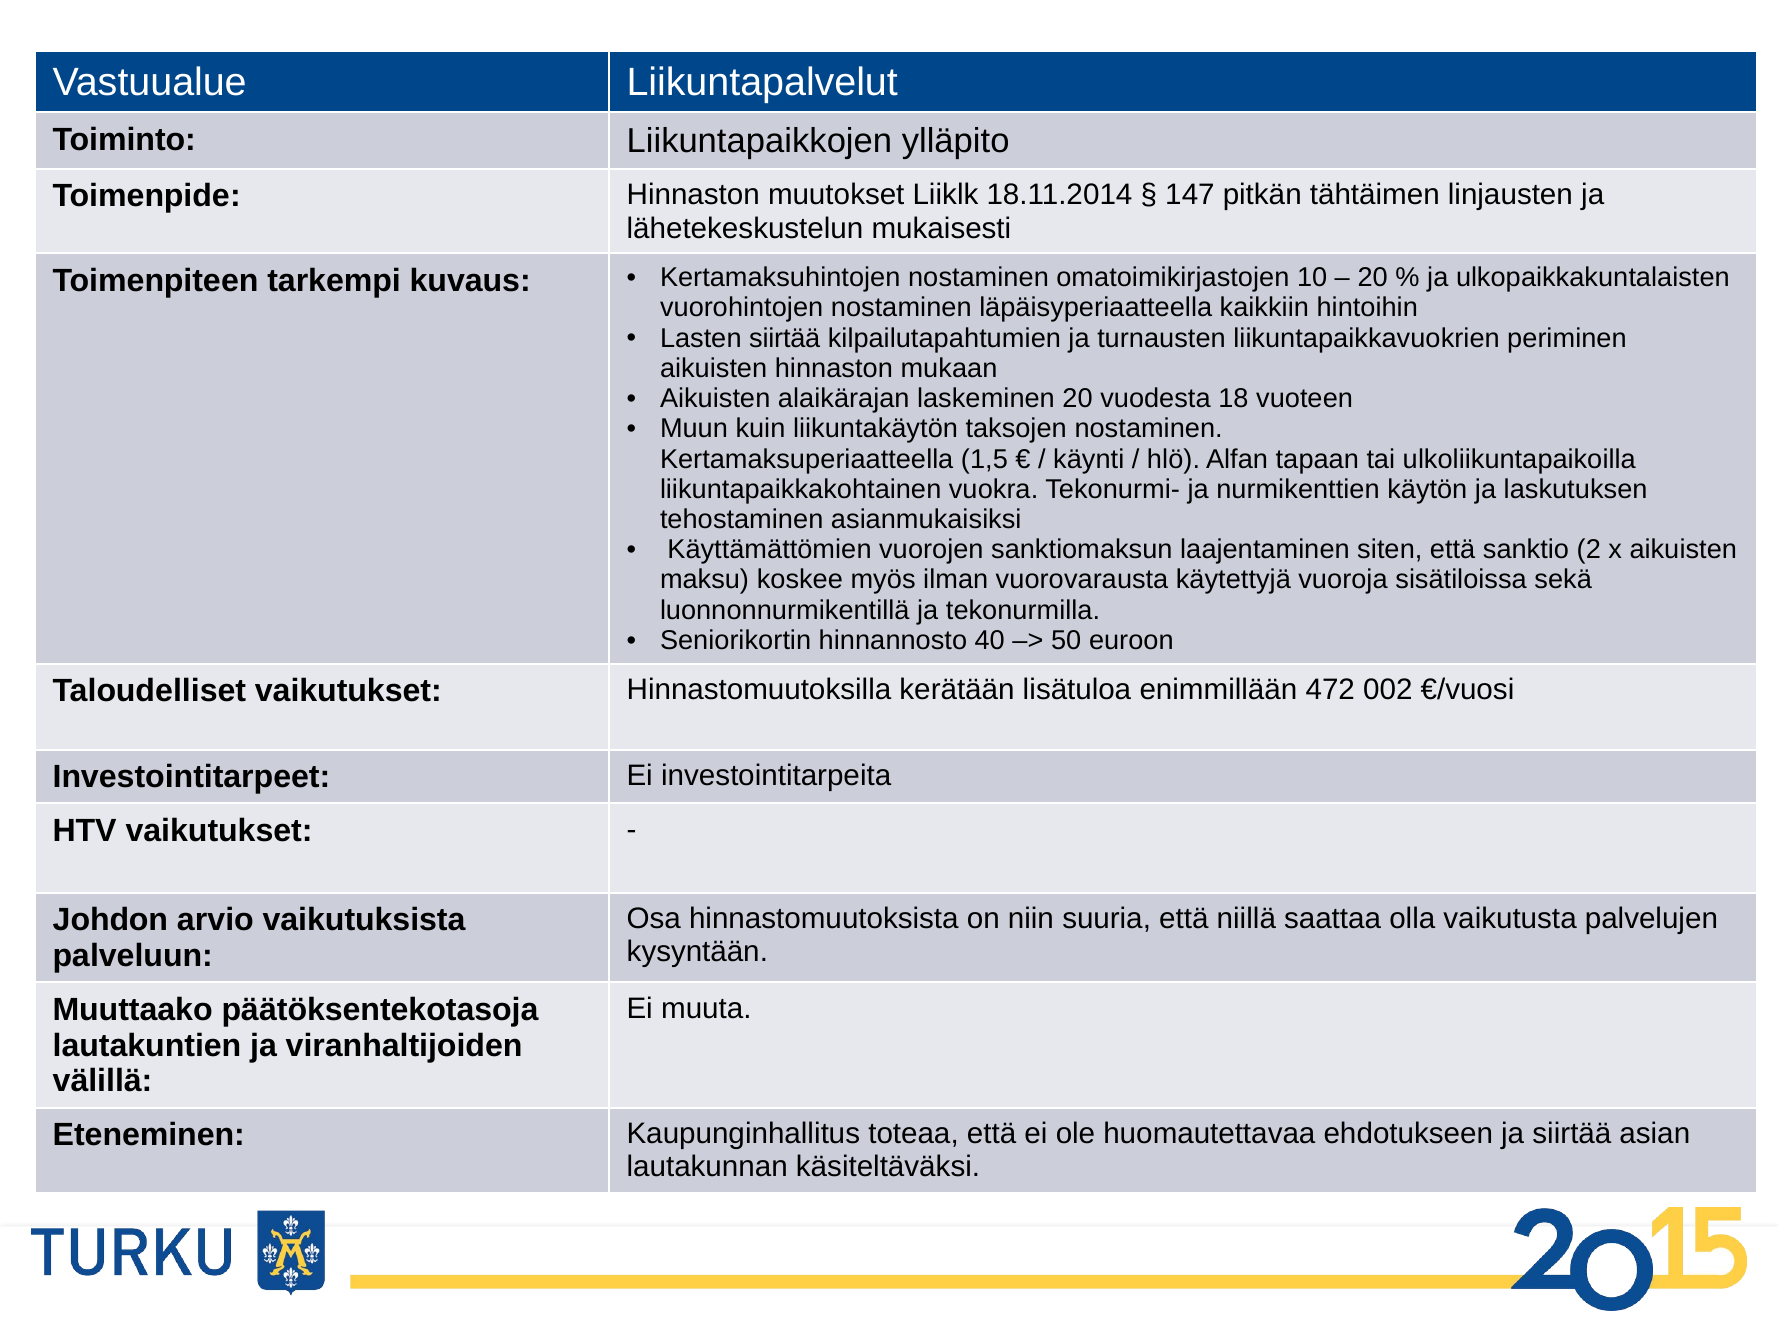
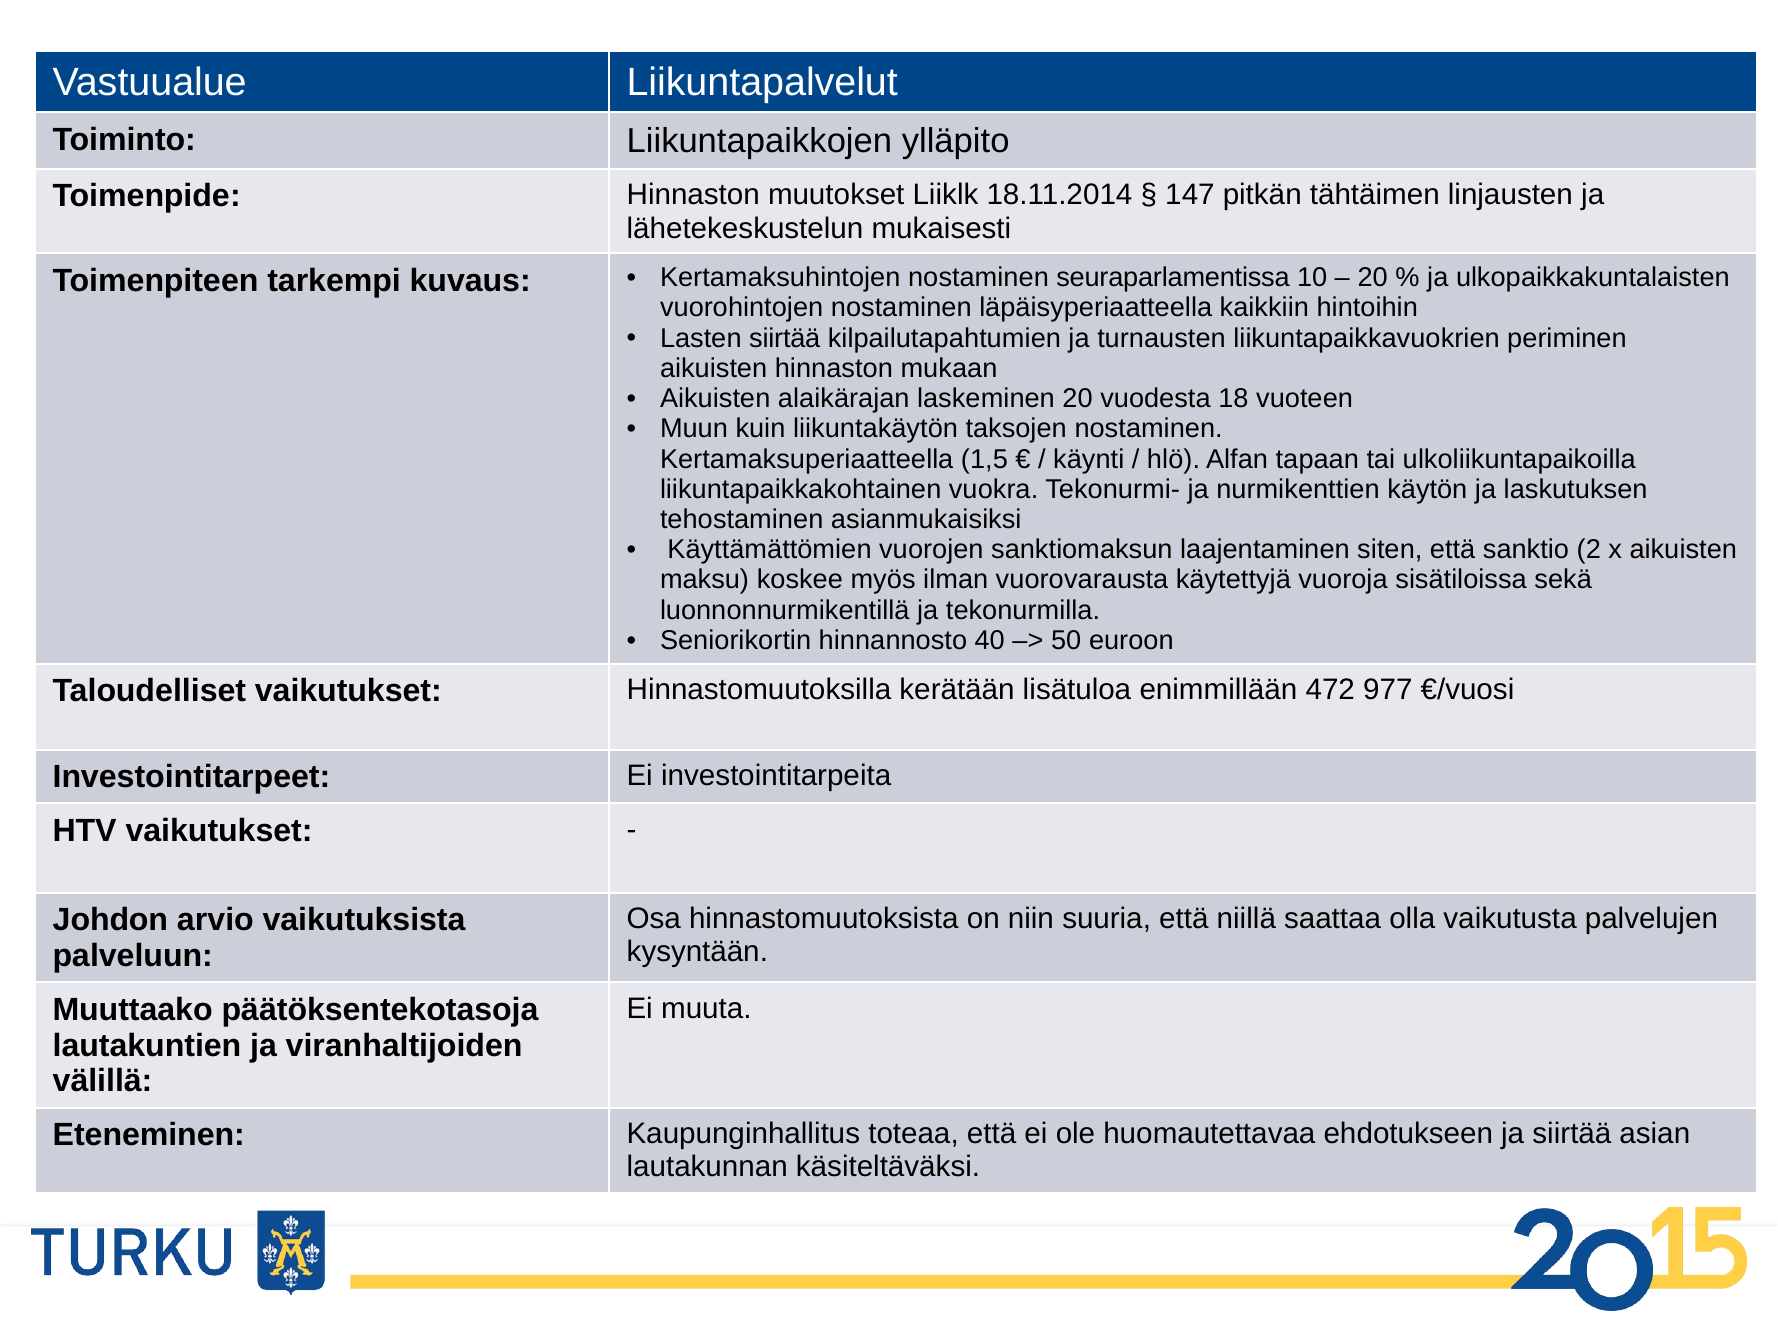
omatoimikirjastojen: omatoimikirjastojen -> seuraparlamentissa
002: 002 -> 977
